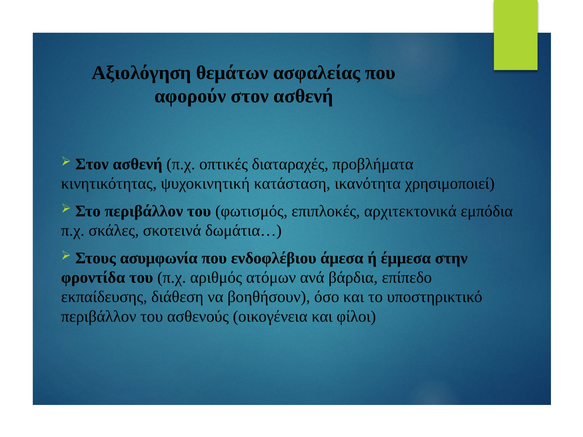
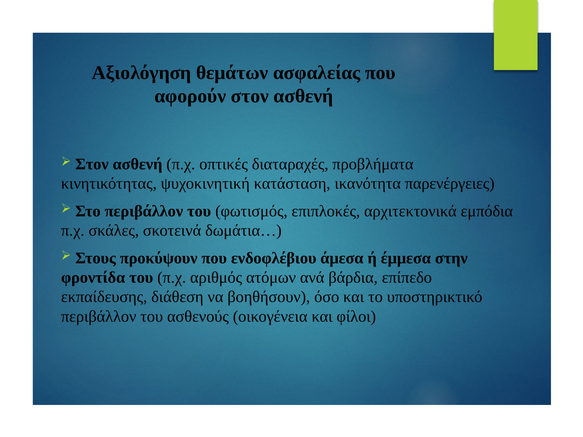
χρησιμοποιεί: χρησιμοποιεί -> παρενέργειες
ασυμφωνία: ασυμφωνία -> προκύψουν
